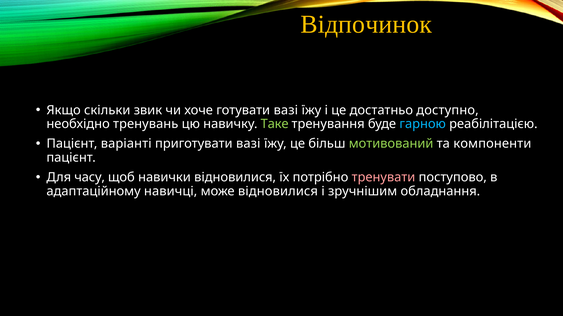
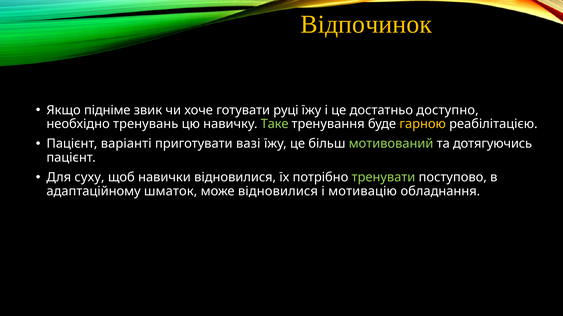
скільки: скільки -> підніме
готувати вазі: вазі -> руці
гарною colour: light blue -> yellow
компоненти: компоненти -> дотягуючись
часу: часу -> суху
тренувати colour: pink -> light green
навичці: навичці -> шматок
зручнішим: зручнішим -> мотивацію
